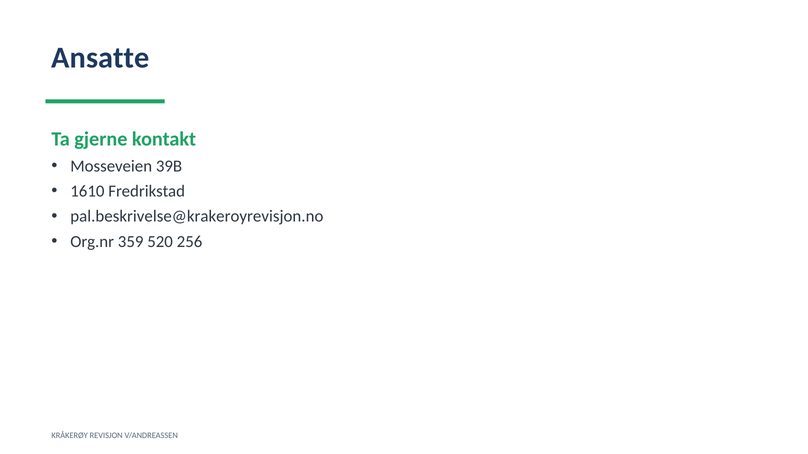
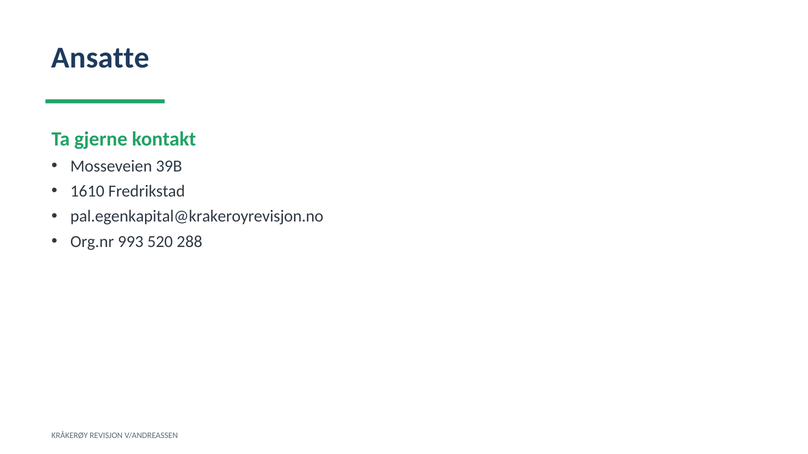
pal.beskrivelse@krakeroyrevisjon.no: pal.beskrivelse@krakeroyrevisjon.no -> pal.egenkapital@krakeroyrevisjon.no
359: 359 -> 993
256: 256 -> 288
